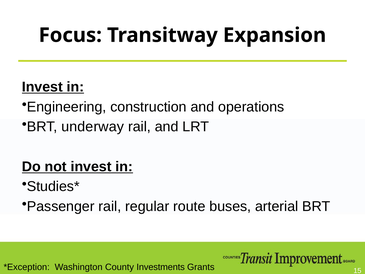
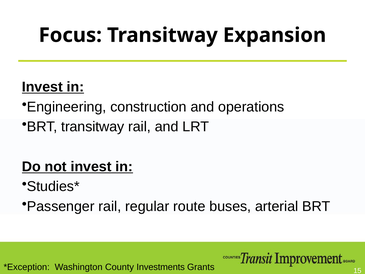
BRT underway: underway -> transitway
